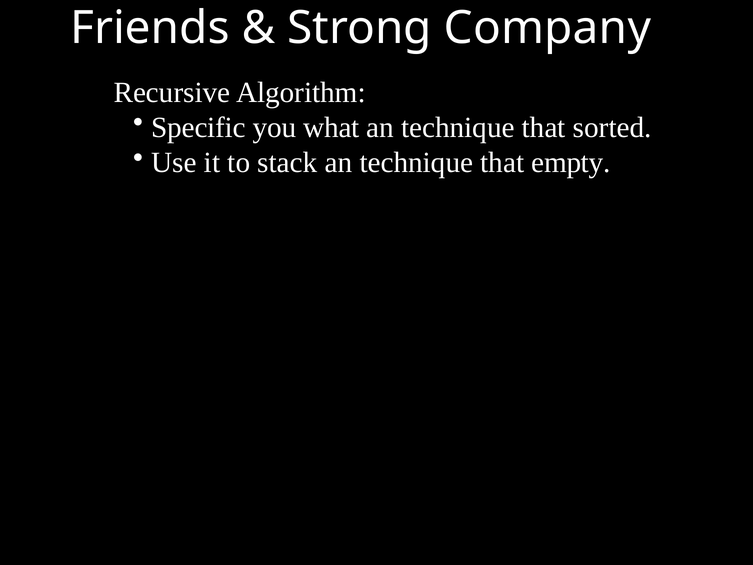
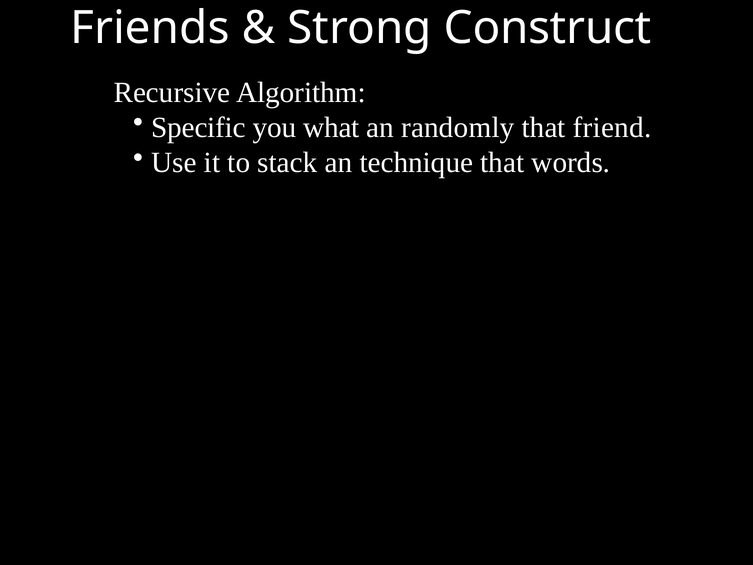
Company: Company -> Construct
technique at (458, 127): technique -> randomly
sorted: sorted -> friend
empty: empty -> words
